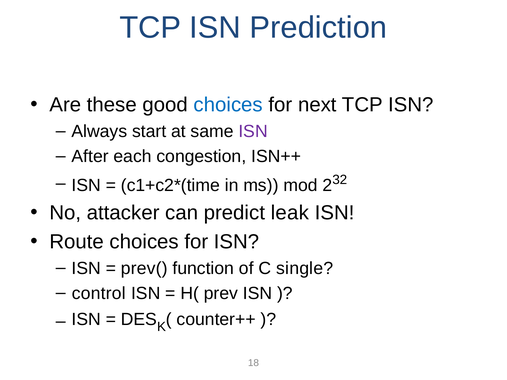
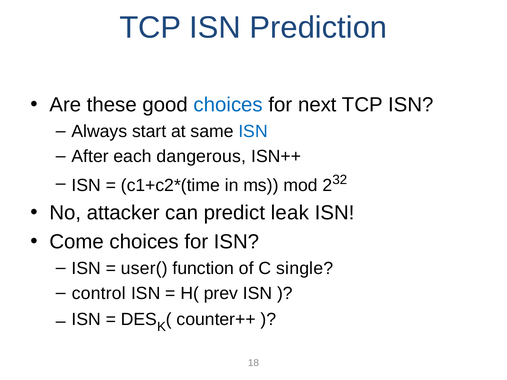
ISN at (253, 132) colour: purple -> blue
congestion: congestion -> dangerous
Route: Route -> Come
prev(: prev( -> user(
